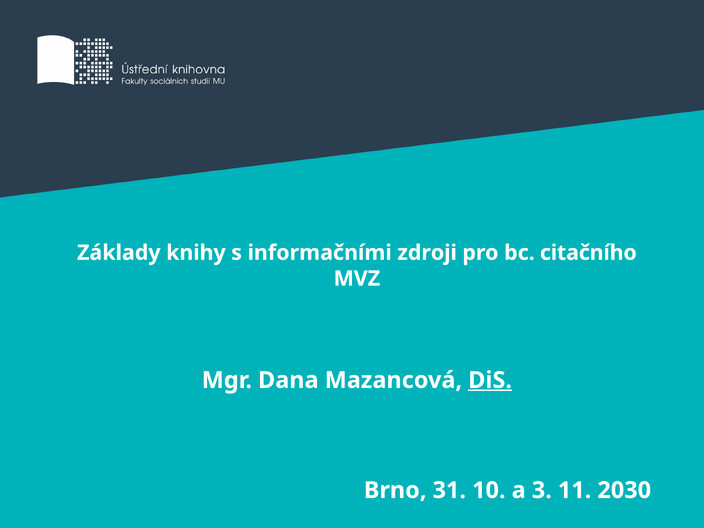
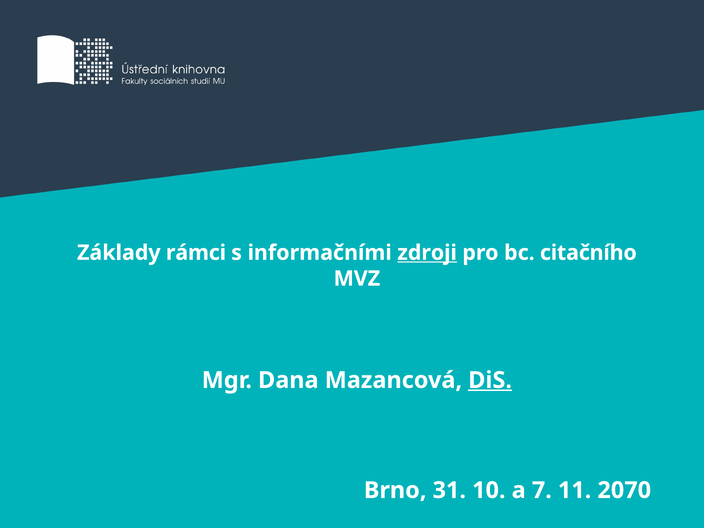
knihy: knihy -> rámci
zdroji underline: none -> present
3: 3 -> 7
2030: 2030 -> 2070
